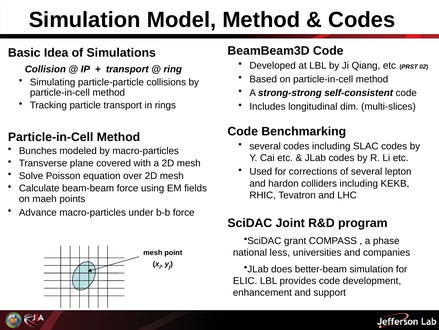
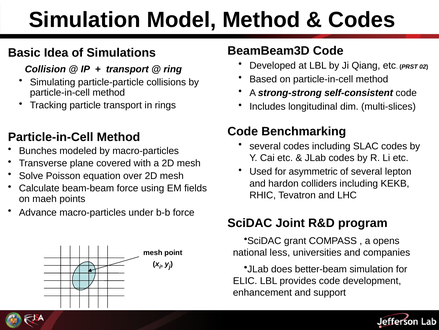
corrections: corrections -> asymmetric
phase: phase -> opens
